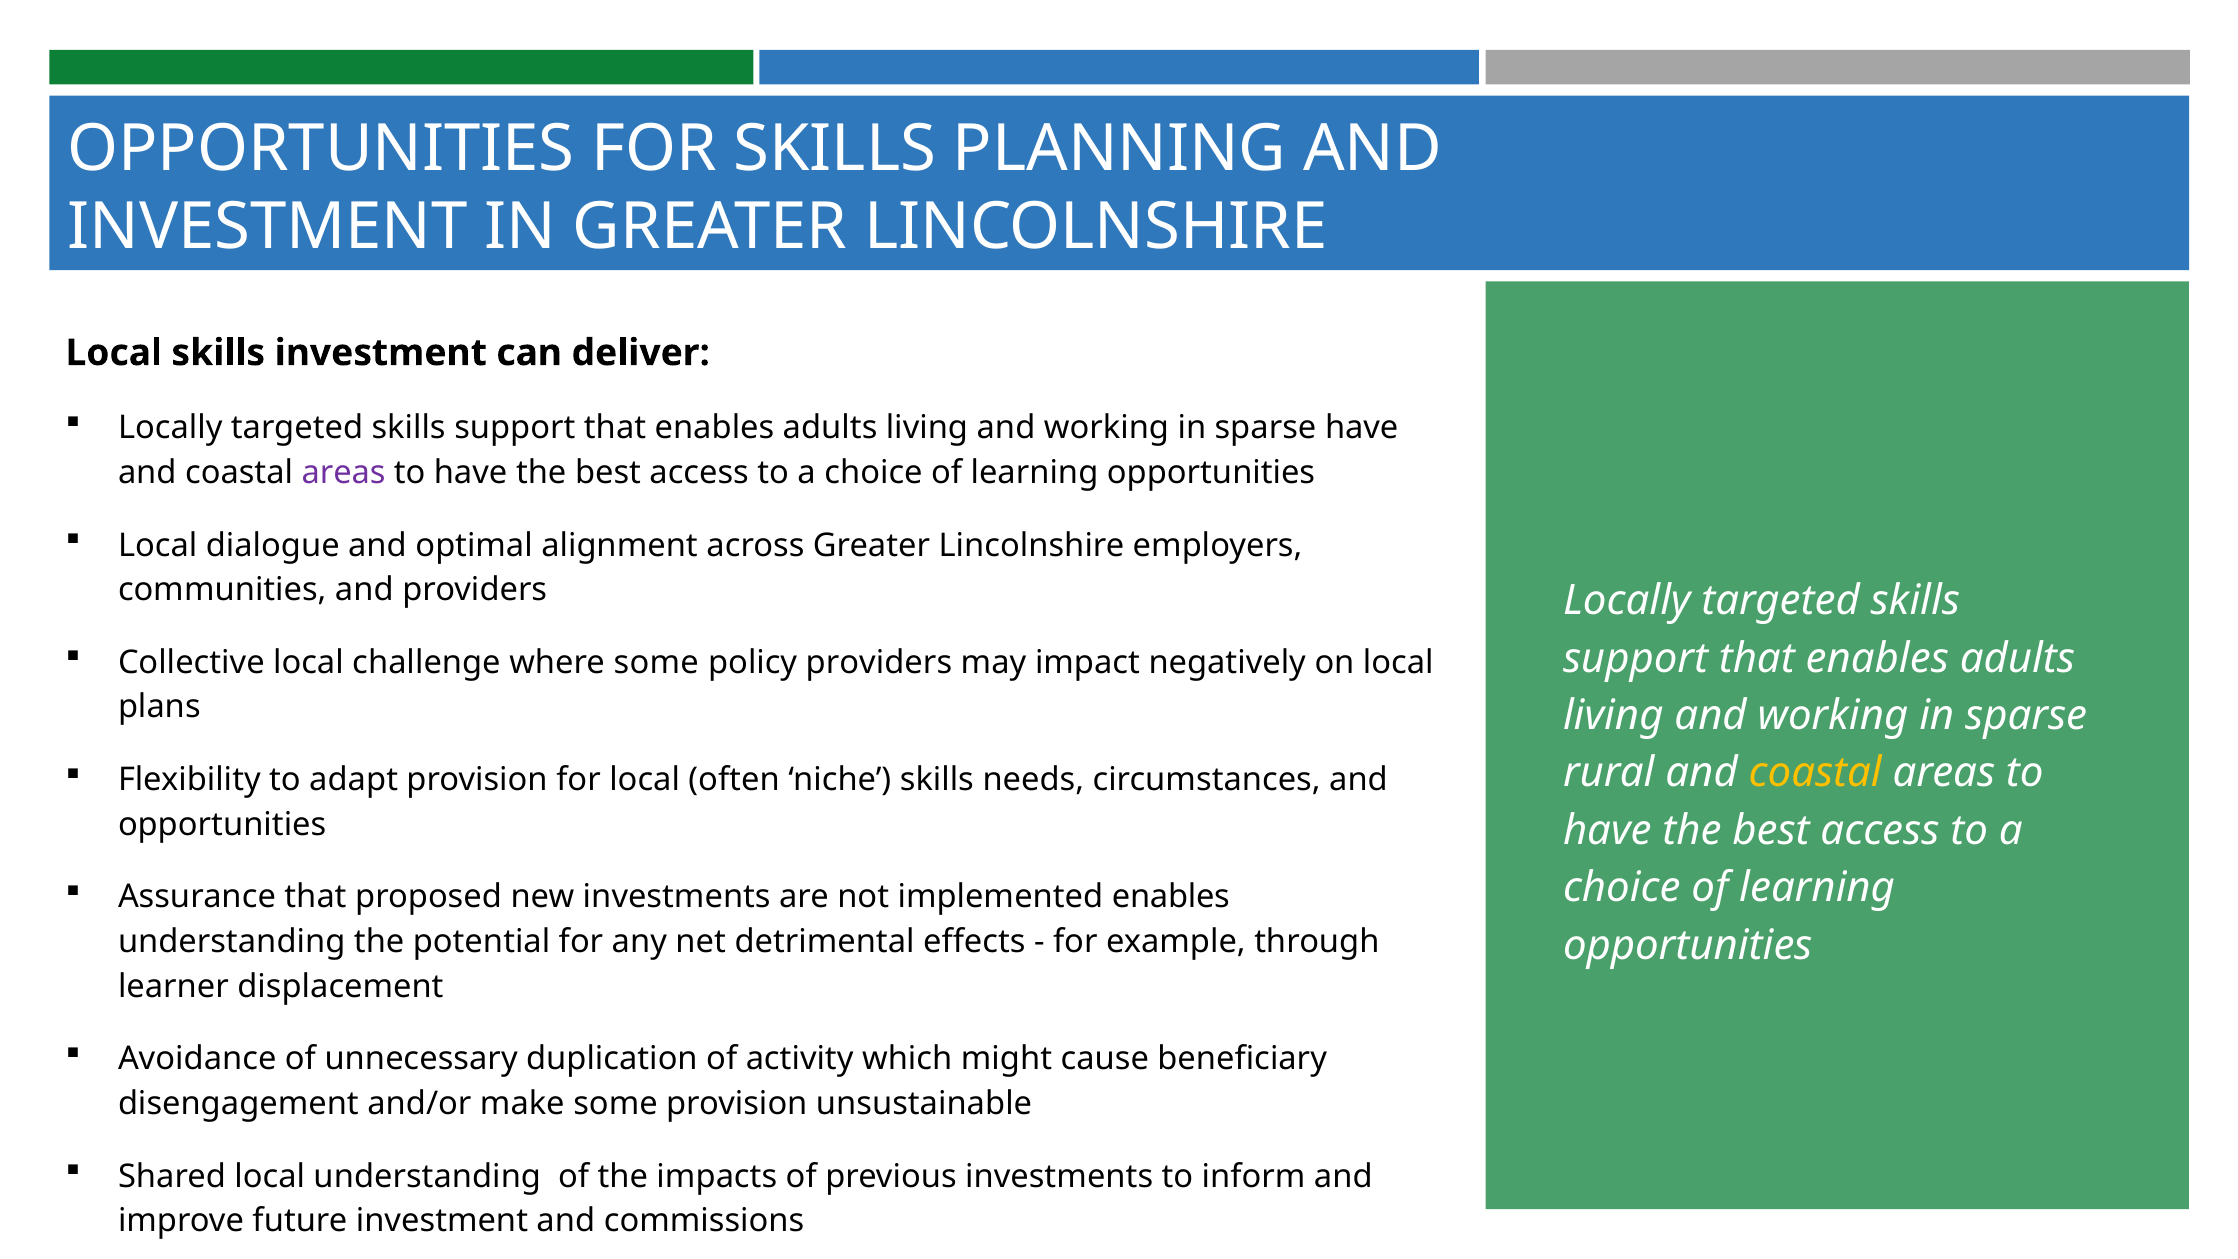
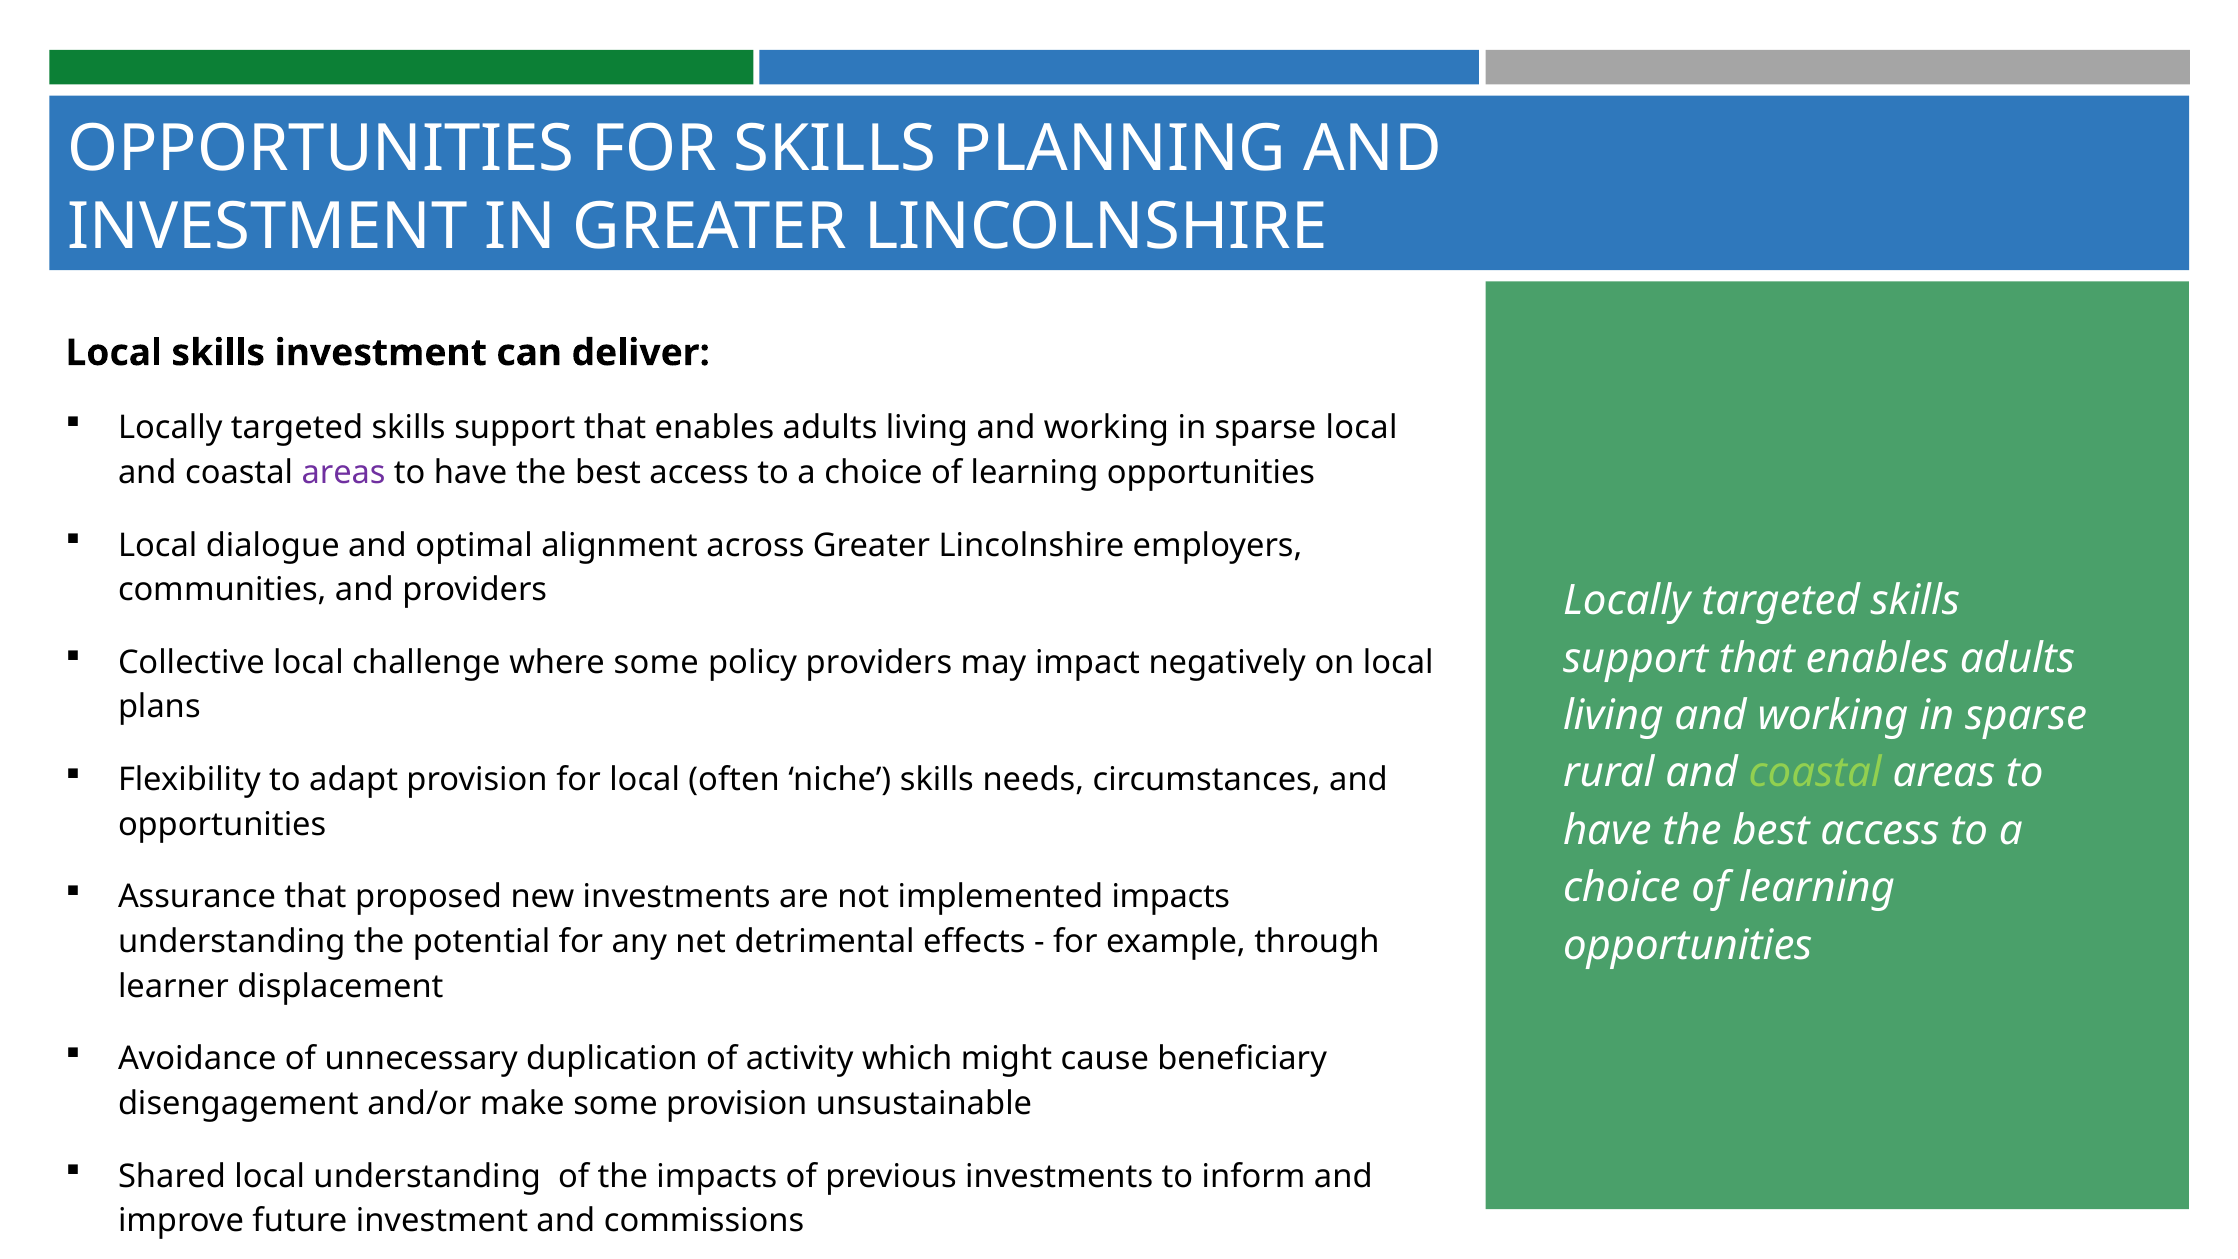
sparse have: have -> local
coastal at (1815, 773) colour: yellow -> light green
implemented enables: enables -> impacts
